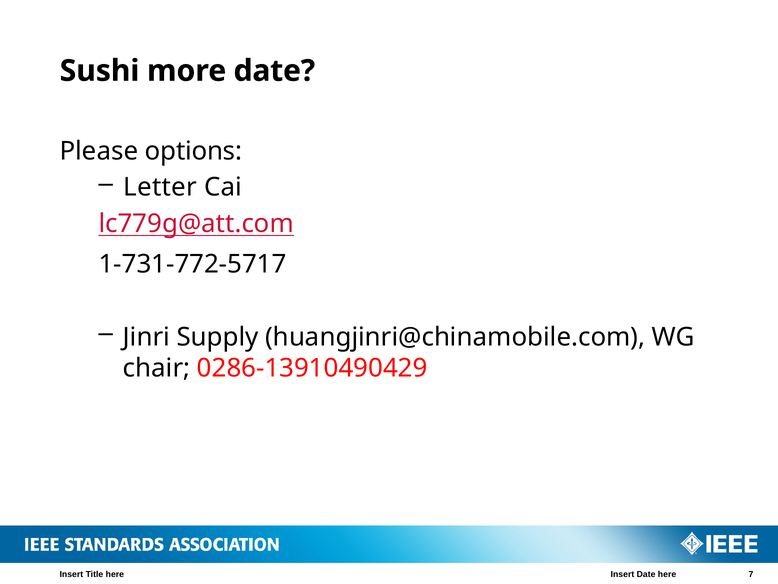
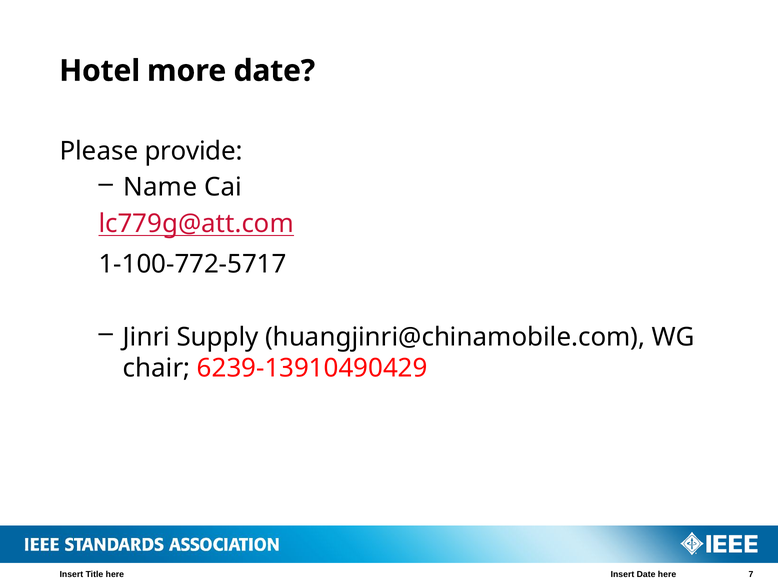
Sushi: Sushi -> Hotel
options: options -> provide
Letter: Letter -> Name
1-731-772-5717: 1-731-772-5717 -> 1-100-772-5717
0286-13910490429: 0286-13910490429 -> 6239-13910490429
